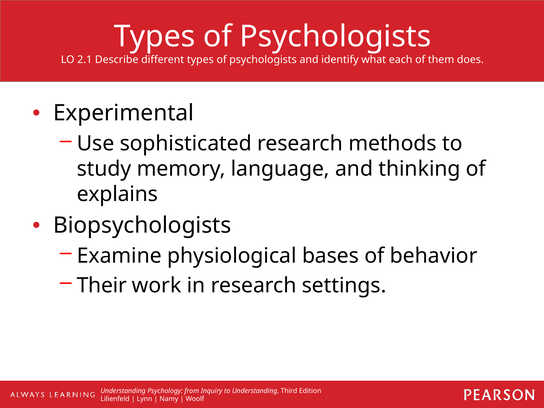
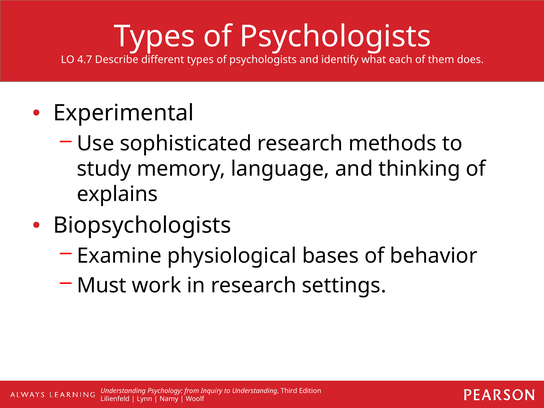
2.1: 2.1 -> 4.7
Their: Their -> Must
